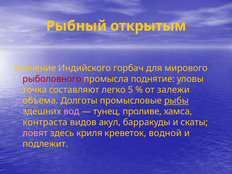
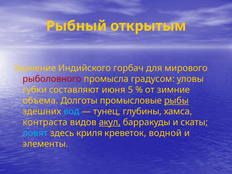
поднятие: поднятие -> градусом
точка: точка -> губки
легко: легко -> июня
залежи: залежи -> зимние
вод colour: pink -> light blue
проливе: проливе -> глубины
акул underline: none -> present
ловят colour: pink -> light blue
подлежит: подлежит -> элементы
